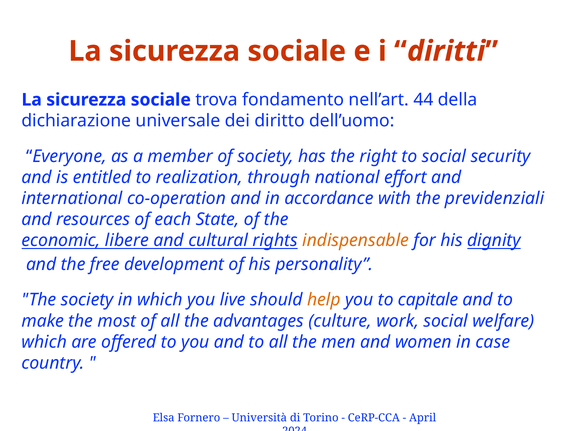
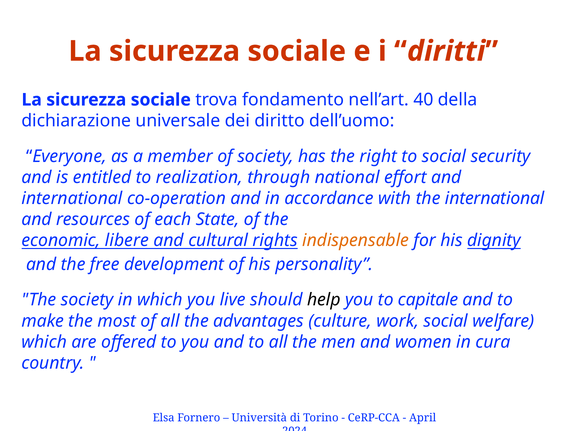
44: 44 -> 40
the previdenziali: previdenziali -> international
help colour: orange -> black
case: case -> cura
